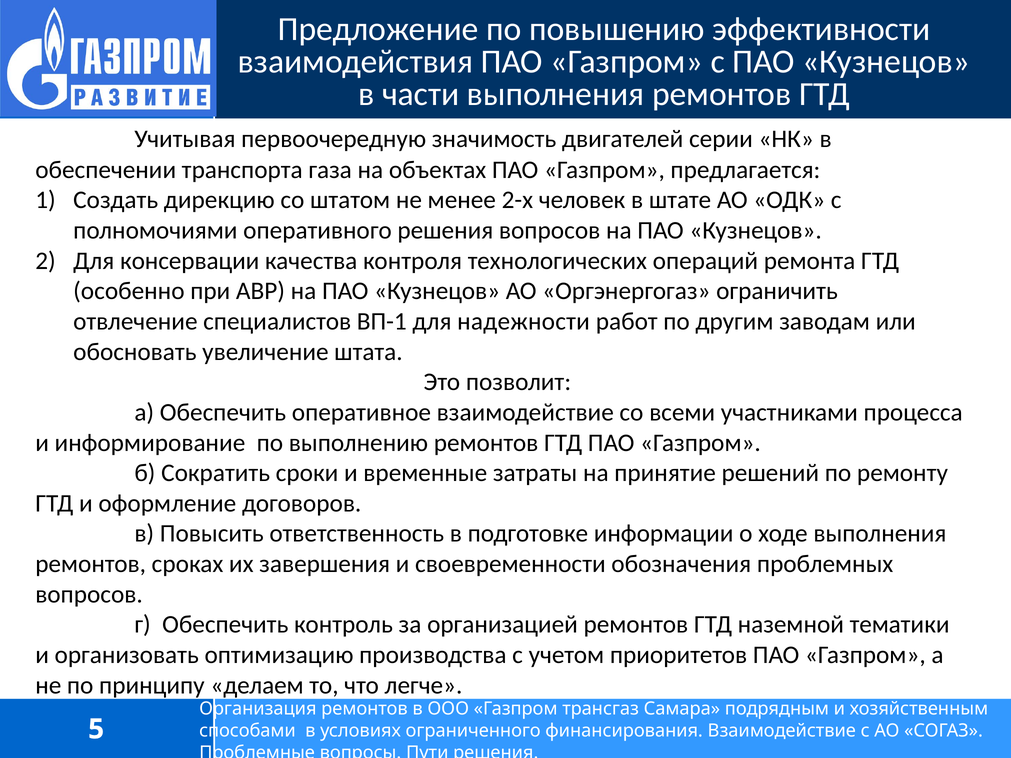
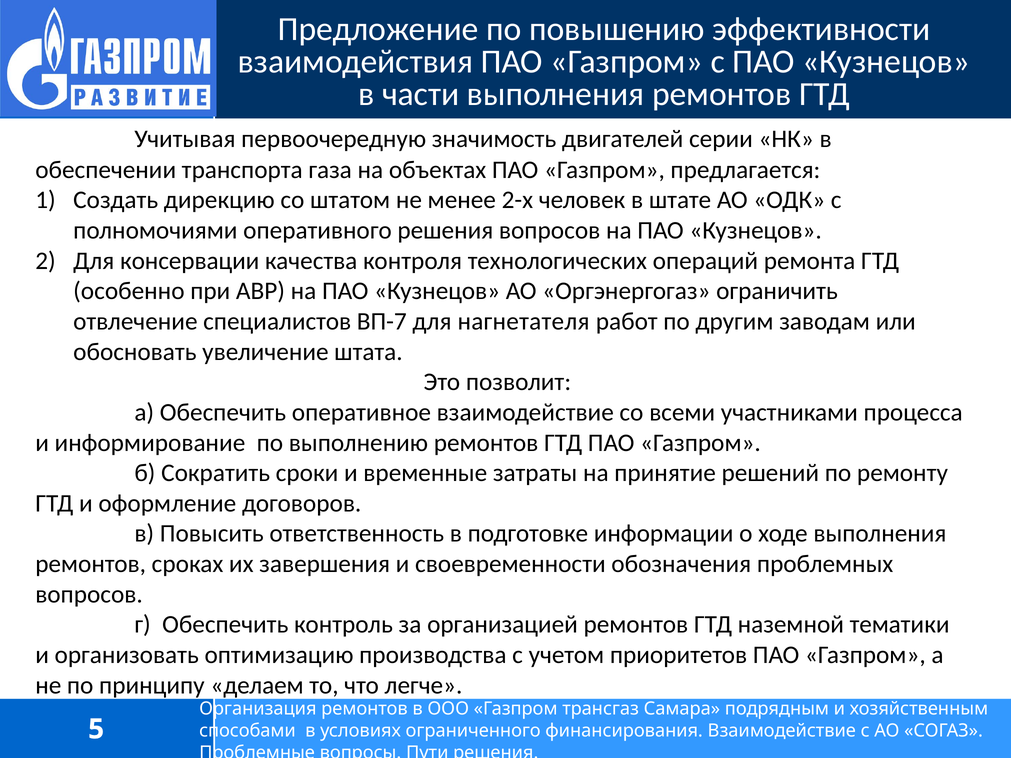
ВП-1: ВП-1 -> ВП-7
надежности: надежности -> нагнетателя
